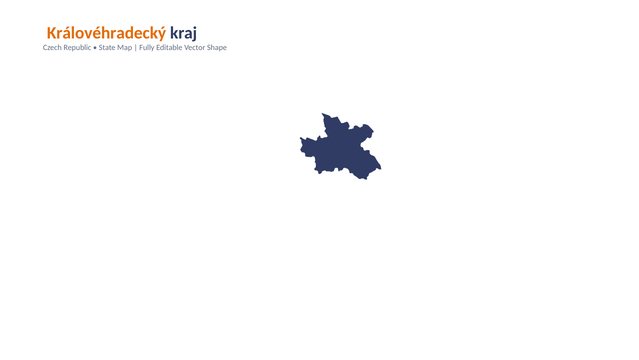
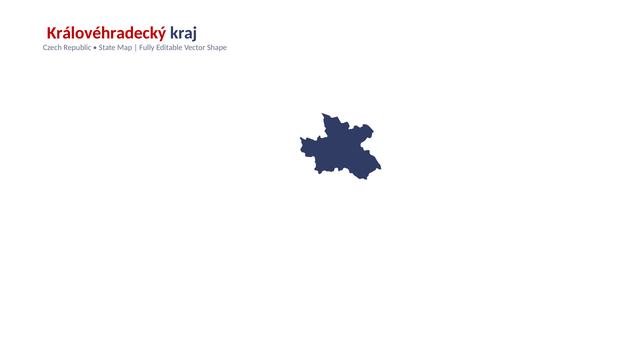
Královéhradecký colour: orange -> red
